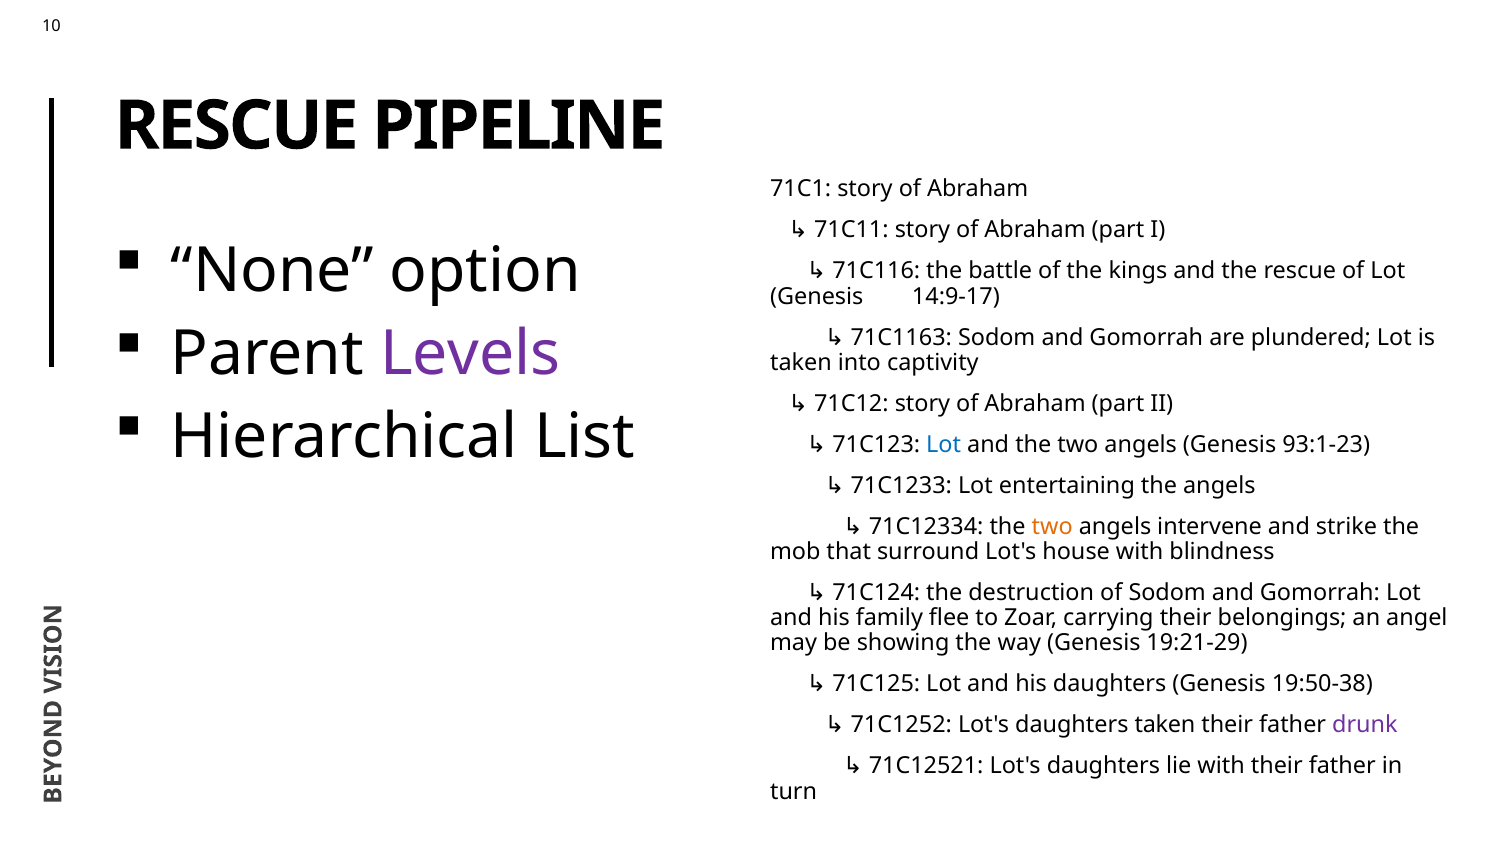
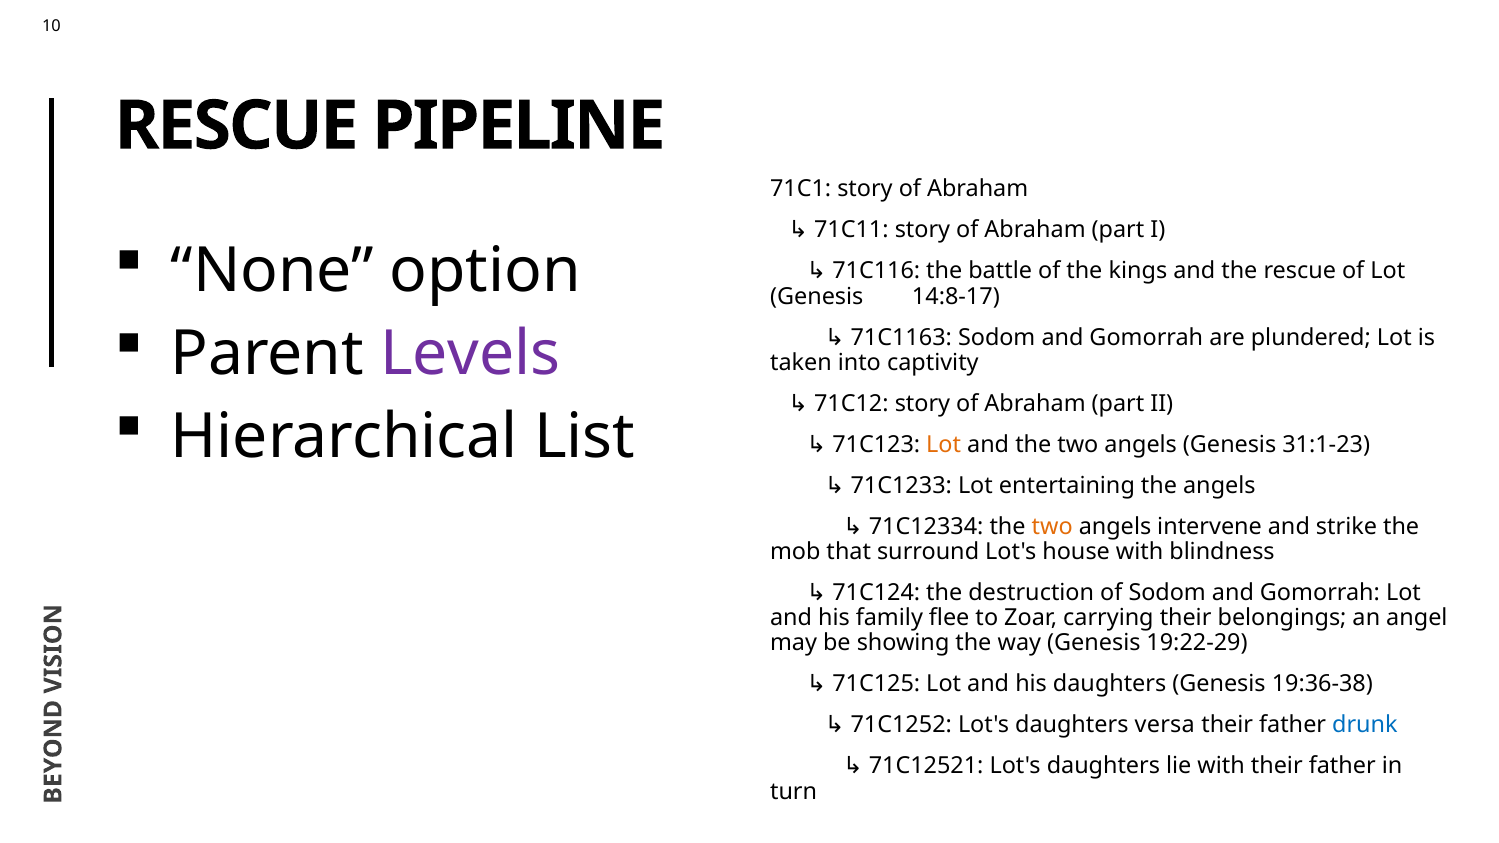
14:9-17: 14:9-17 -> 14:8-17
Lot at (944, 445) colour: blue -> orange
93:1-23: 93:1-23 -> 31:1-23
19:21-29: 19:21-29 -> 19:22-29
19:50-38: 19:50-38 -> 19:36-38
daughters taken: taken -> versa
drunk colour: purple -> blue
